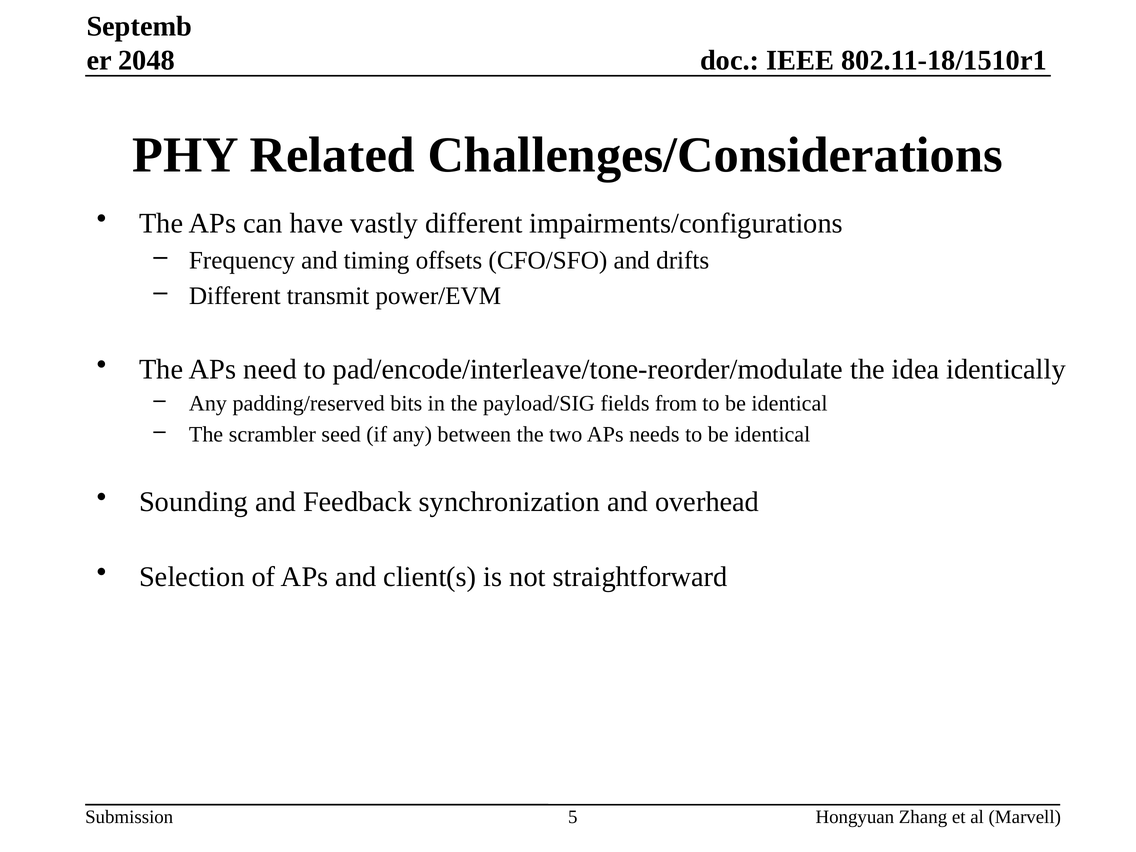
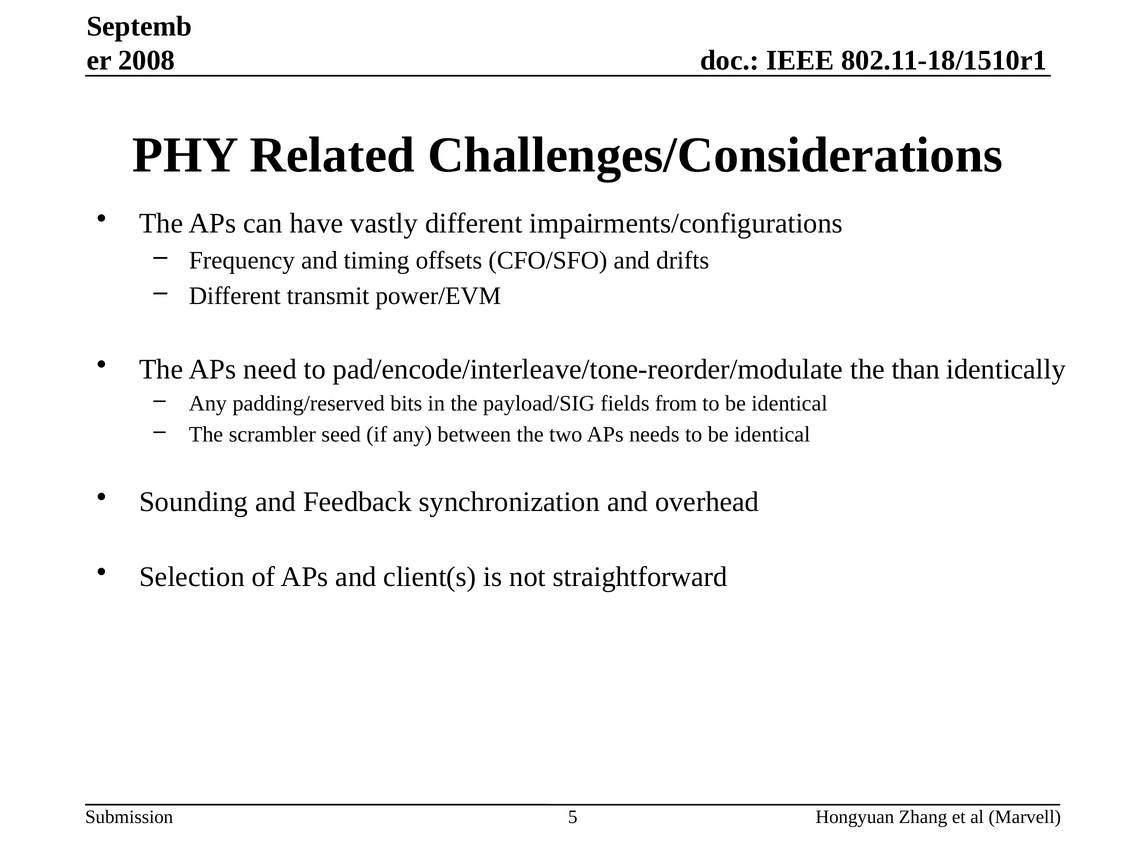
2048: 2048 -> 2008
idea: idea -> than
